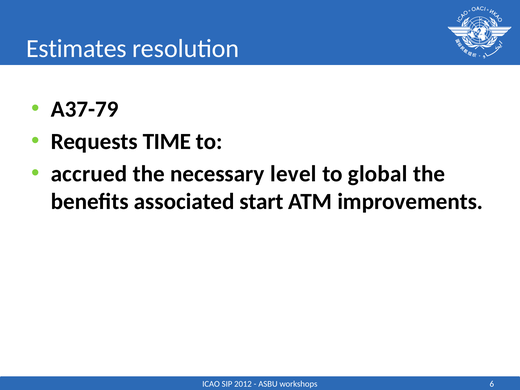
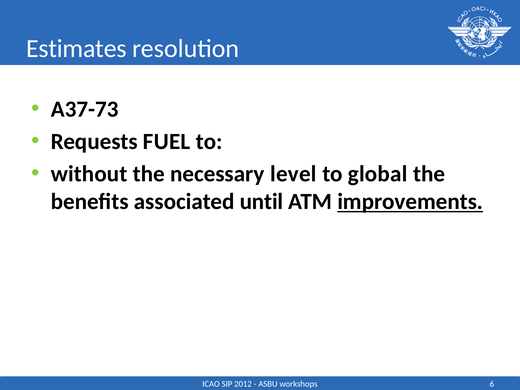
A37-79: A37-79 -> A37-73
TIME: TIME -> FUEL
accrued: accrued -> without
start: start -> until
improvements underline: none -> present
